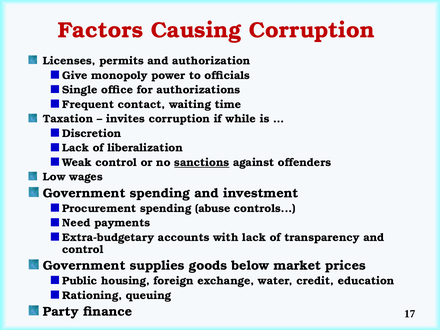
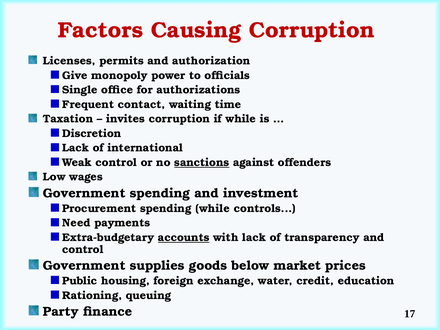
liberalization: liberalization -> international
spending abuse: abuse -> while
accounts underline: none -> present
